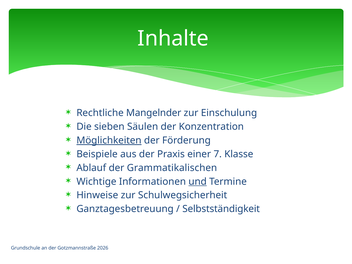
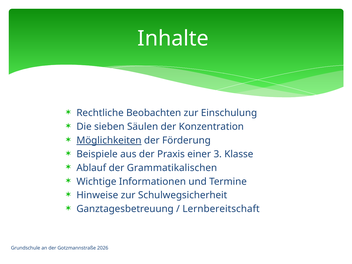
Mangelnder: Mangelnder -> Beobachten
7: 7 -> 3
und underline: present -> none
Selbstständigkeit: Selbstständigkeit -> Lernbereitschaft
